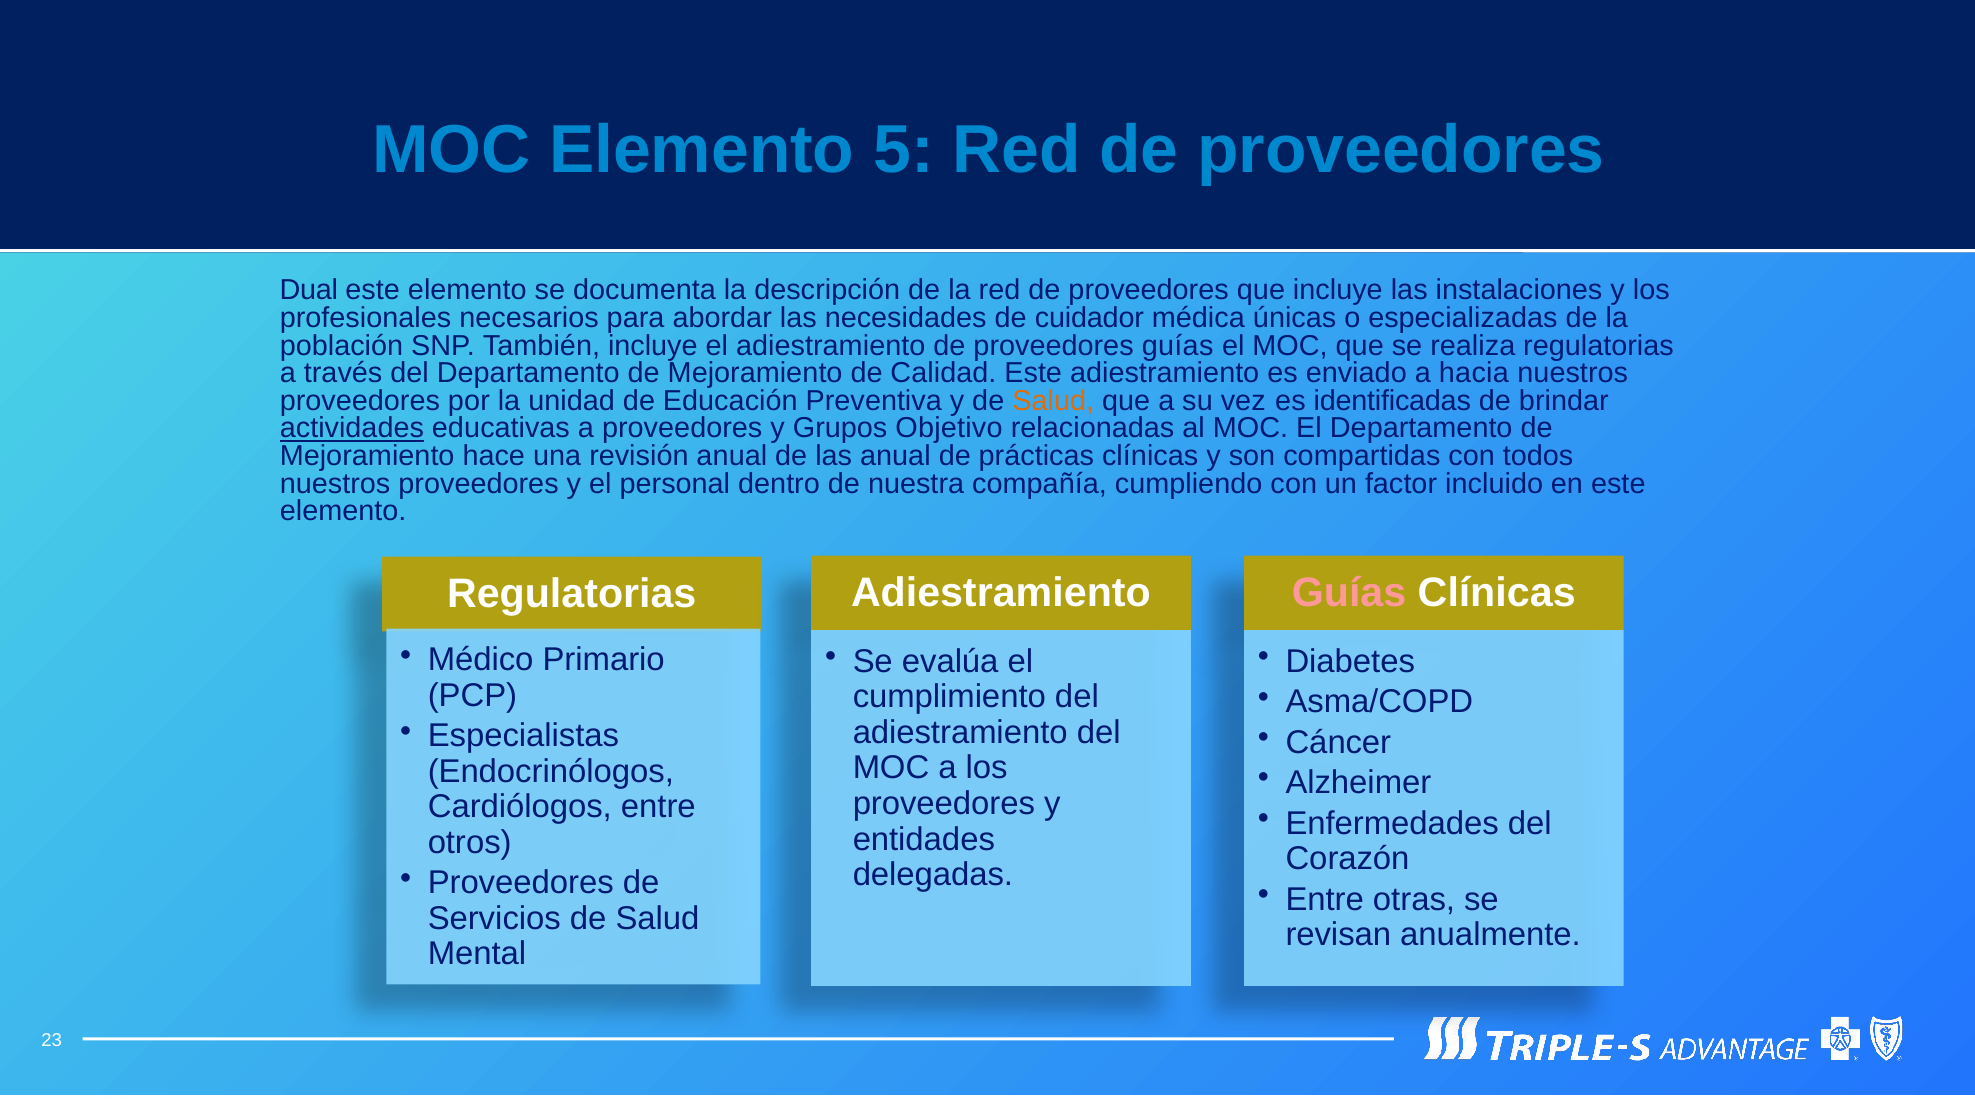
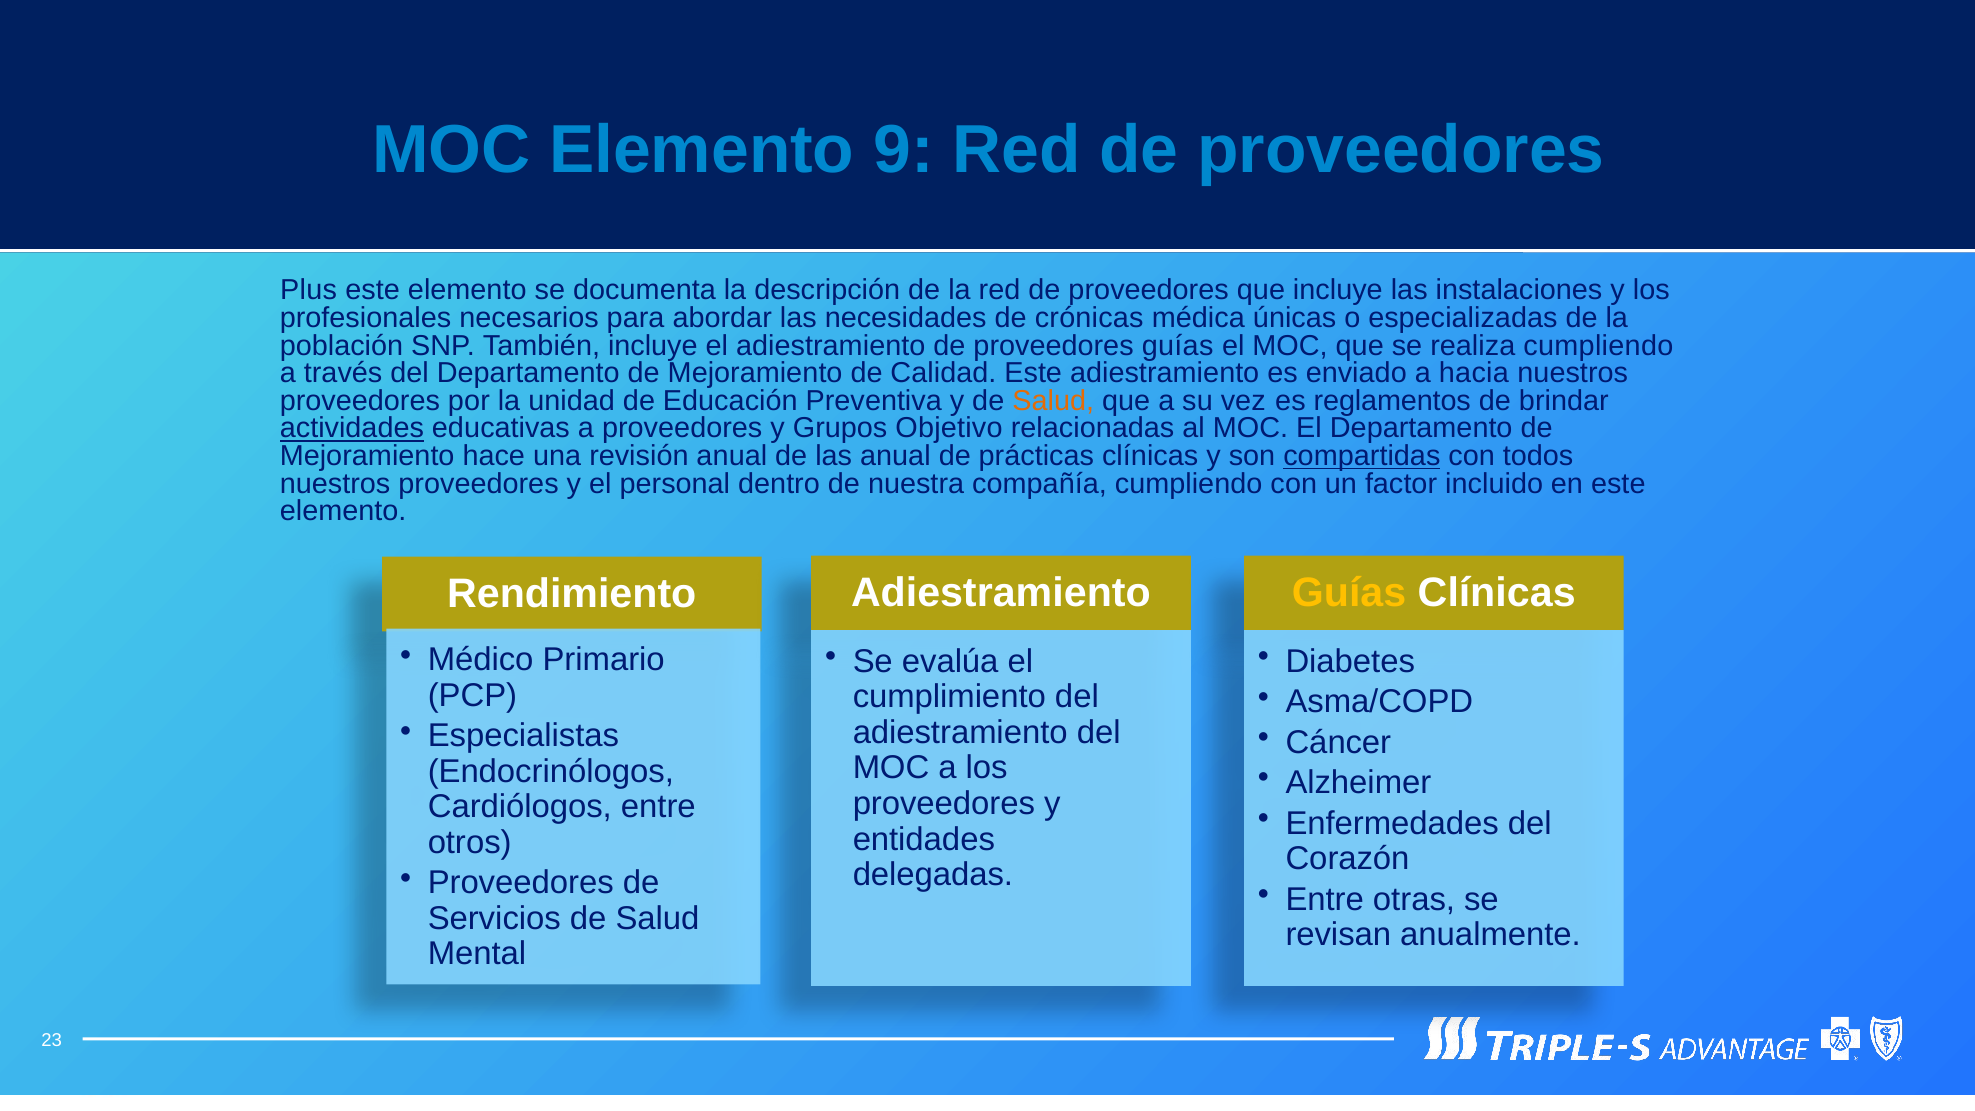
5: 5 -> 9
Dual: Dual -> Plus
cuidador: cuidador -> crónicas
realiza regulatorias: regulatorias -> cumpliendo
identificadas: identificadas -> reglamentos
compartidas underline: none -> present
Guías at (1349, 593) colour: pink -> yellow
Regulatorias at (572, 594): Regulatorias -> Rendimiento
